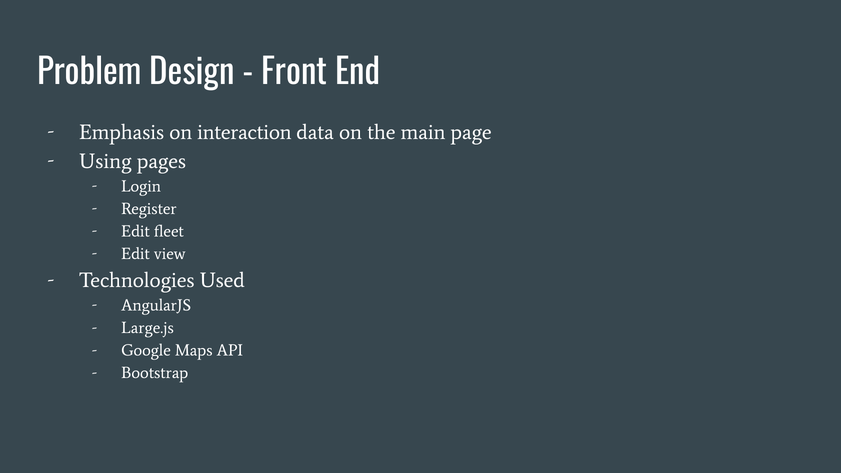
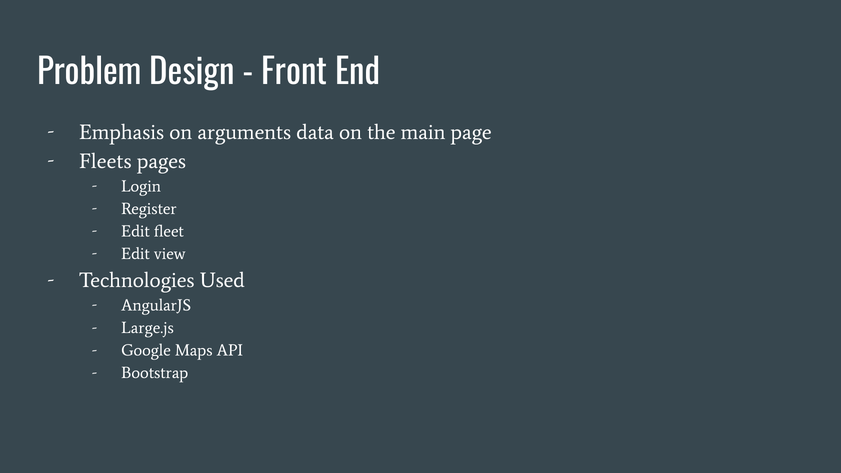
interaction: interaction -> arguments
Using: Using -> Fleets
